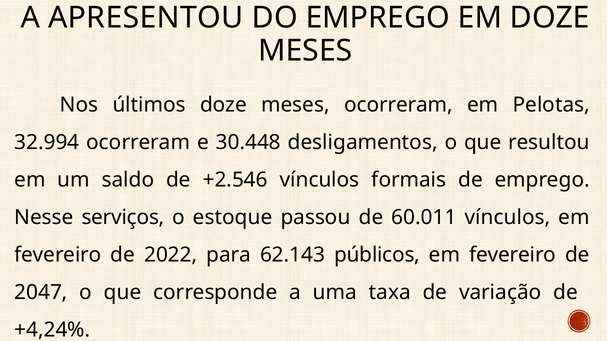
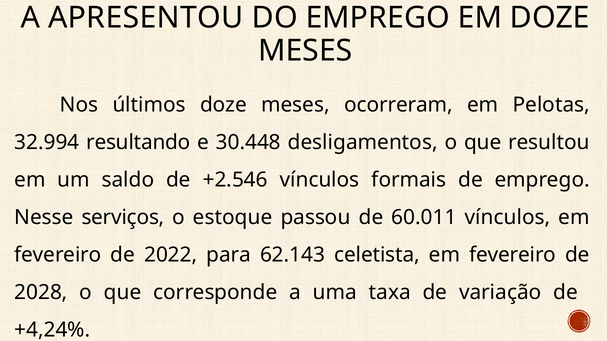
32.994 ocorreram: ocorreram -> resultando
públicos: públicos -> celetista
2047: 2047 -> 2028
